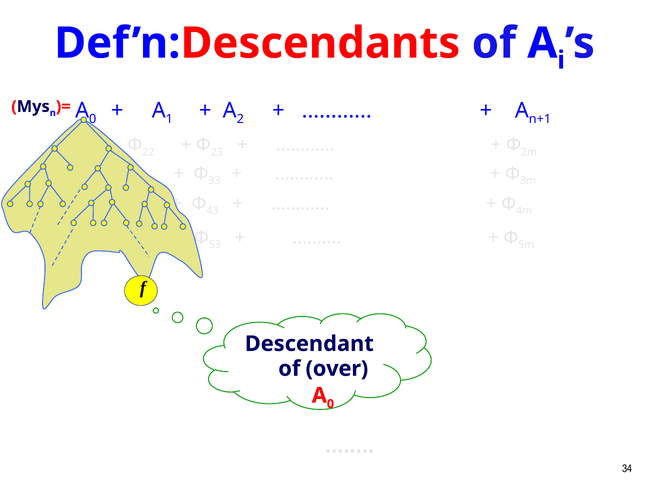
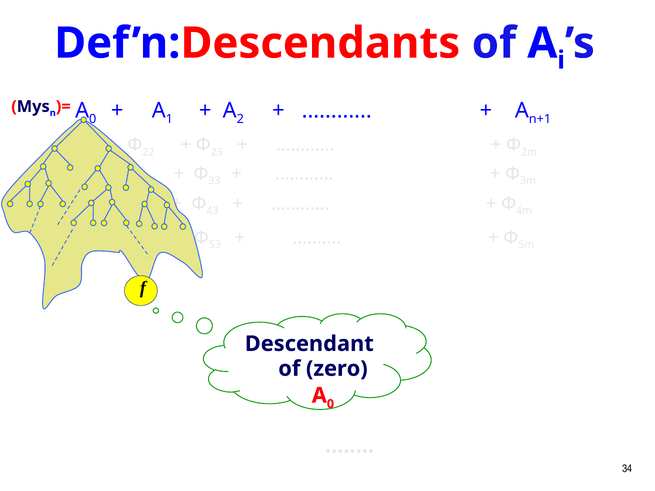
over: over -> zero
